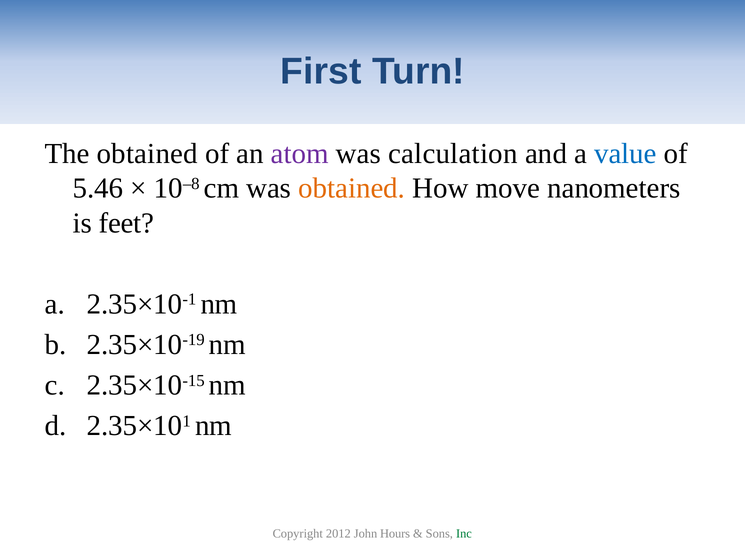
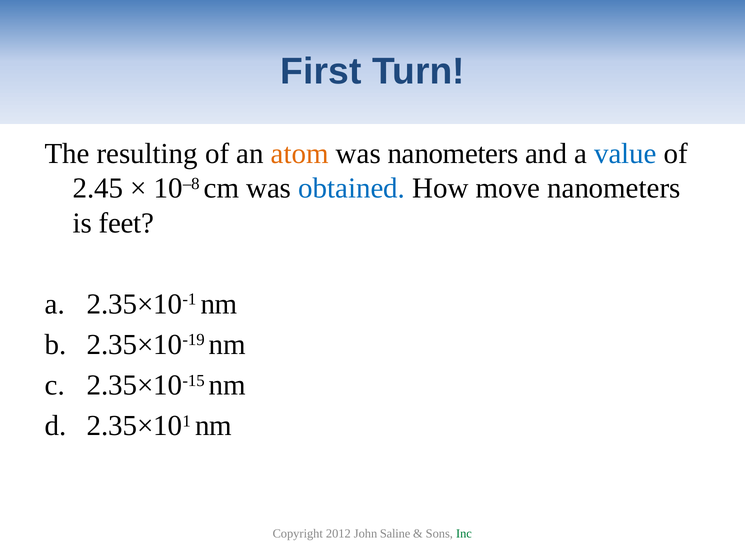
The obtained: obtained -> resulting
atom colour: purple -> orange
was calculation: calculation -> nanometers
5.46: 5.46 -> 2.45
obtained at (352, 188) colour: orange -> blue
Hours: Hours -> Saline
